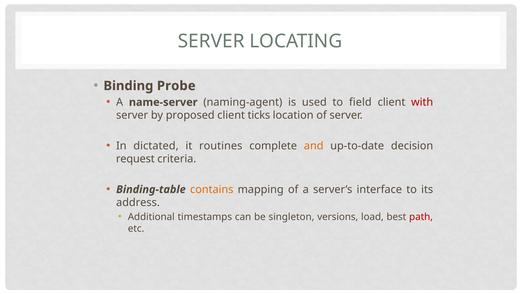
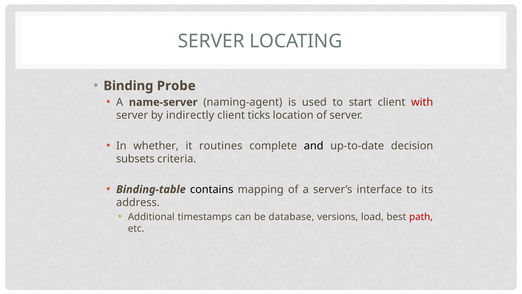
field: field -> start
proposed: proposed -> indirectly
dictated: dictated -> whether
and colour: orange -> black
request: request -> subsets
contains colour: orange -> black
singleton: singleton -> database
